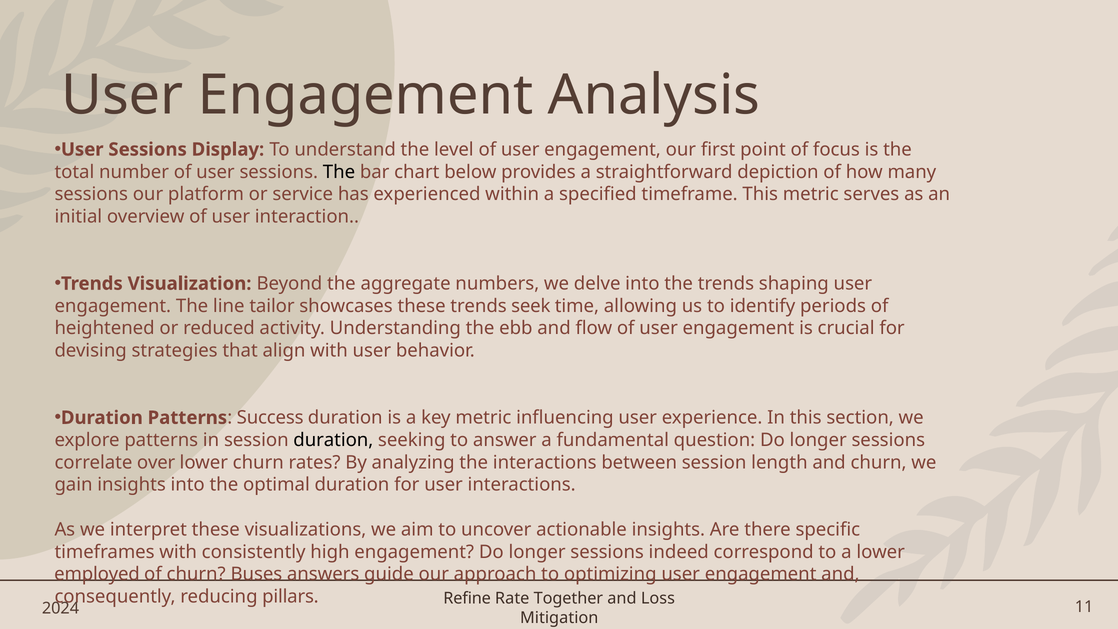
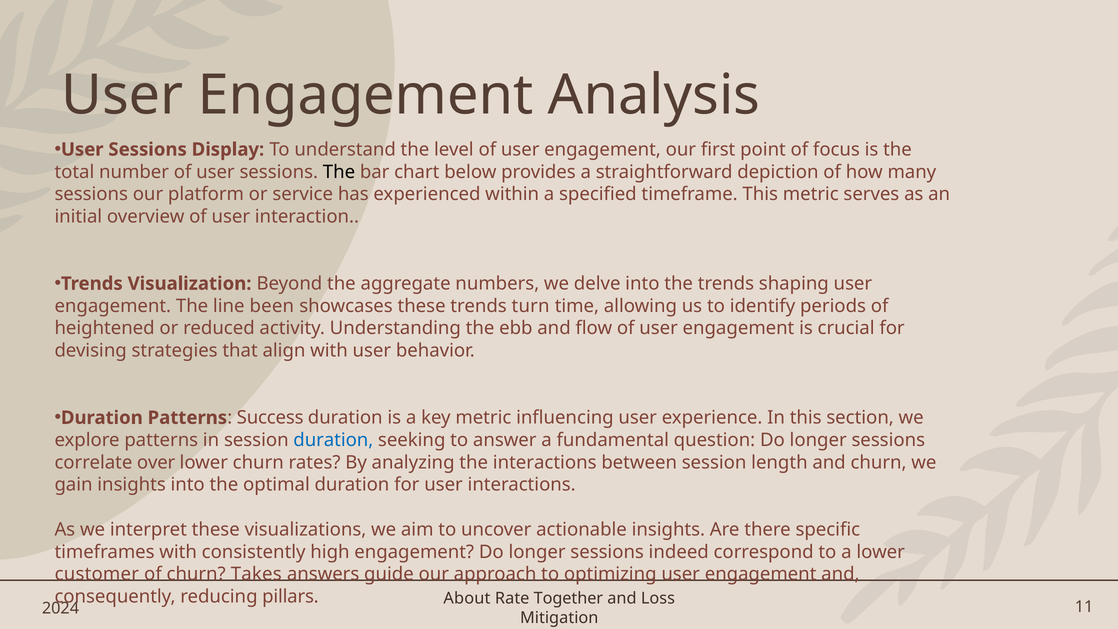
tailor: tailor -> been
seek: seek -> turn
duration at (333, 440) colour: black -> blue
employed: employed -> customer
Buses: Buses -> Takes
Refine: Refine -> About
